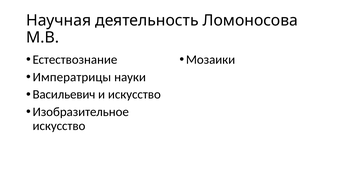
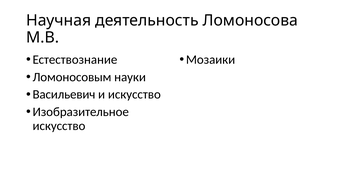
Императрицы: Императрицы -> Ломоносовым
